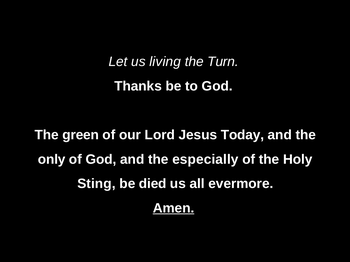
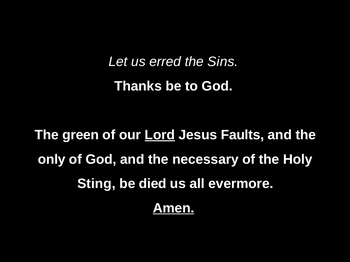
living: living -> erred
Turn: Turn -> Sins
Lord underline: none -> present
Today: Today -> Faults
especially: especially -> necessary
